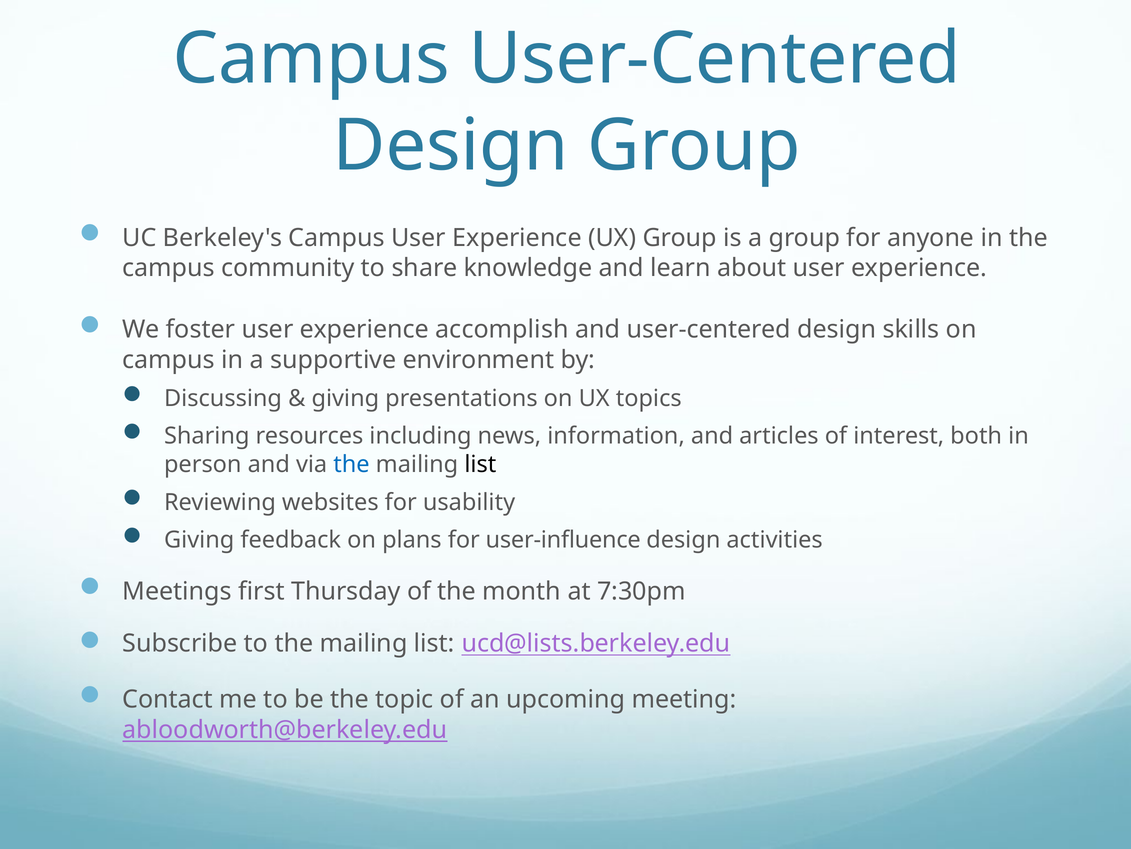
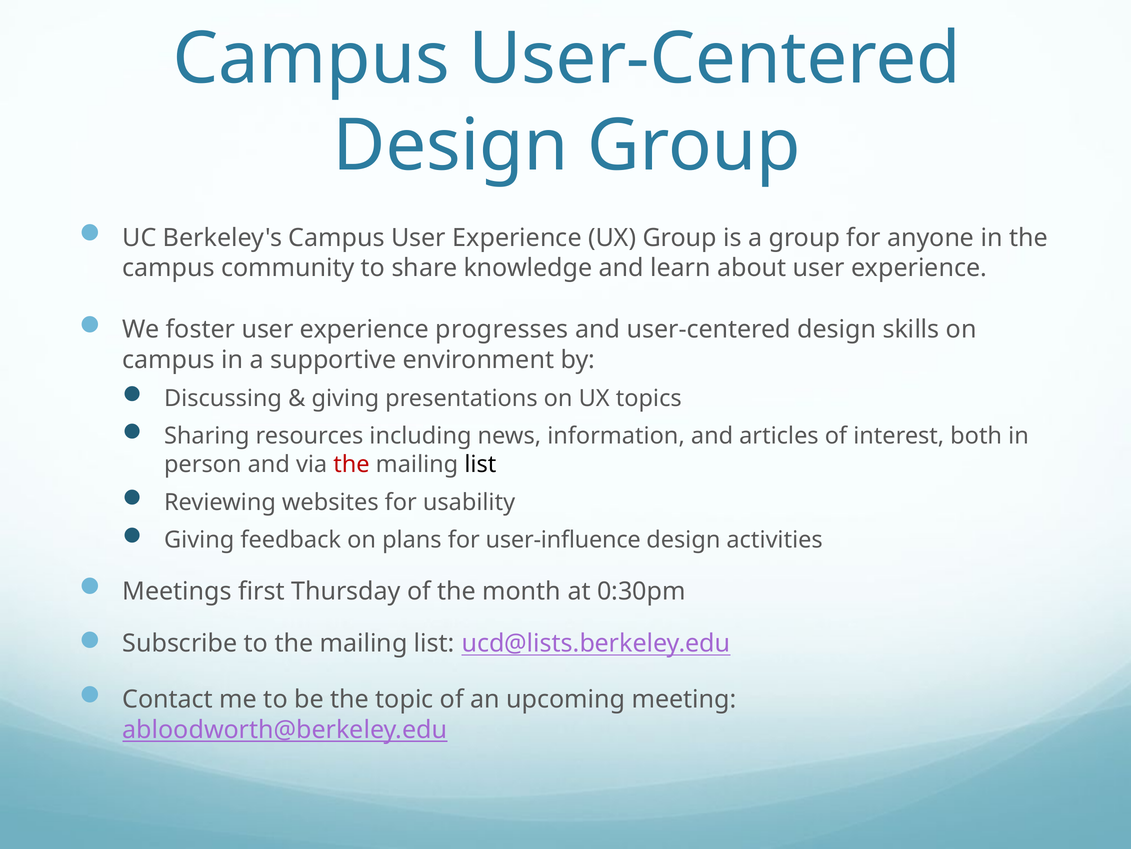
accomplish: accomplish -> progresses
the at (352, 464) colour: blue -> red
7:30pm: 7:30pm -> 0:30pm
